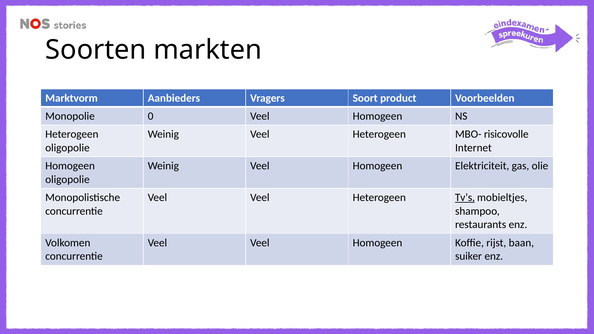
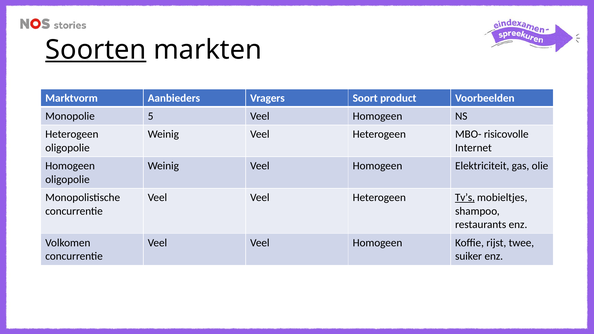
Soorten underline: none -> present
0: 0 -> 5
baan: baan -> twee
